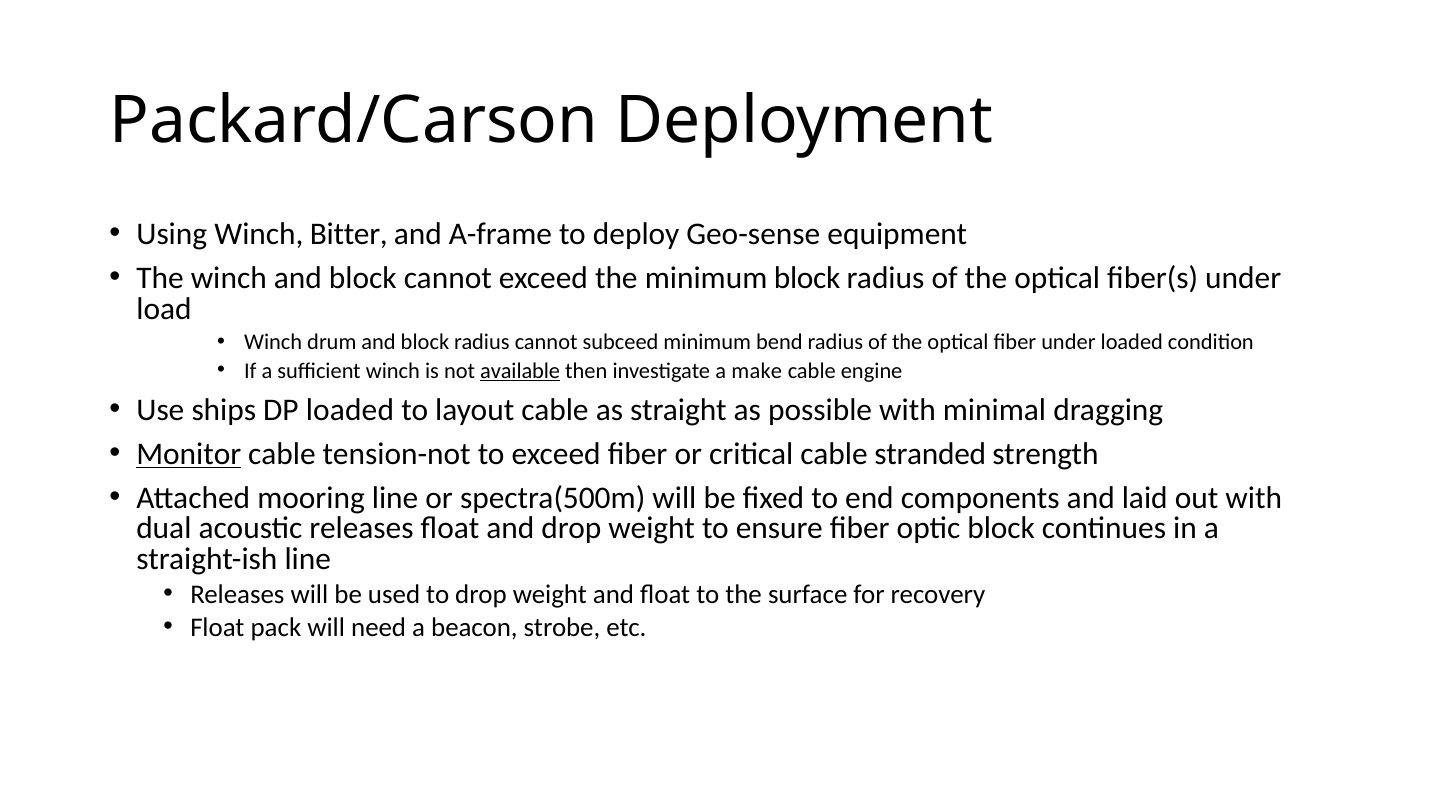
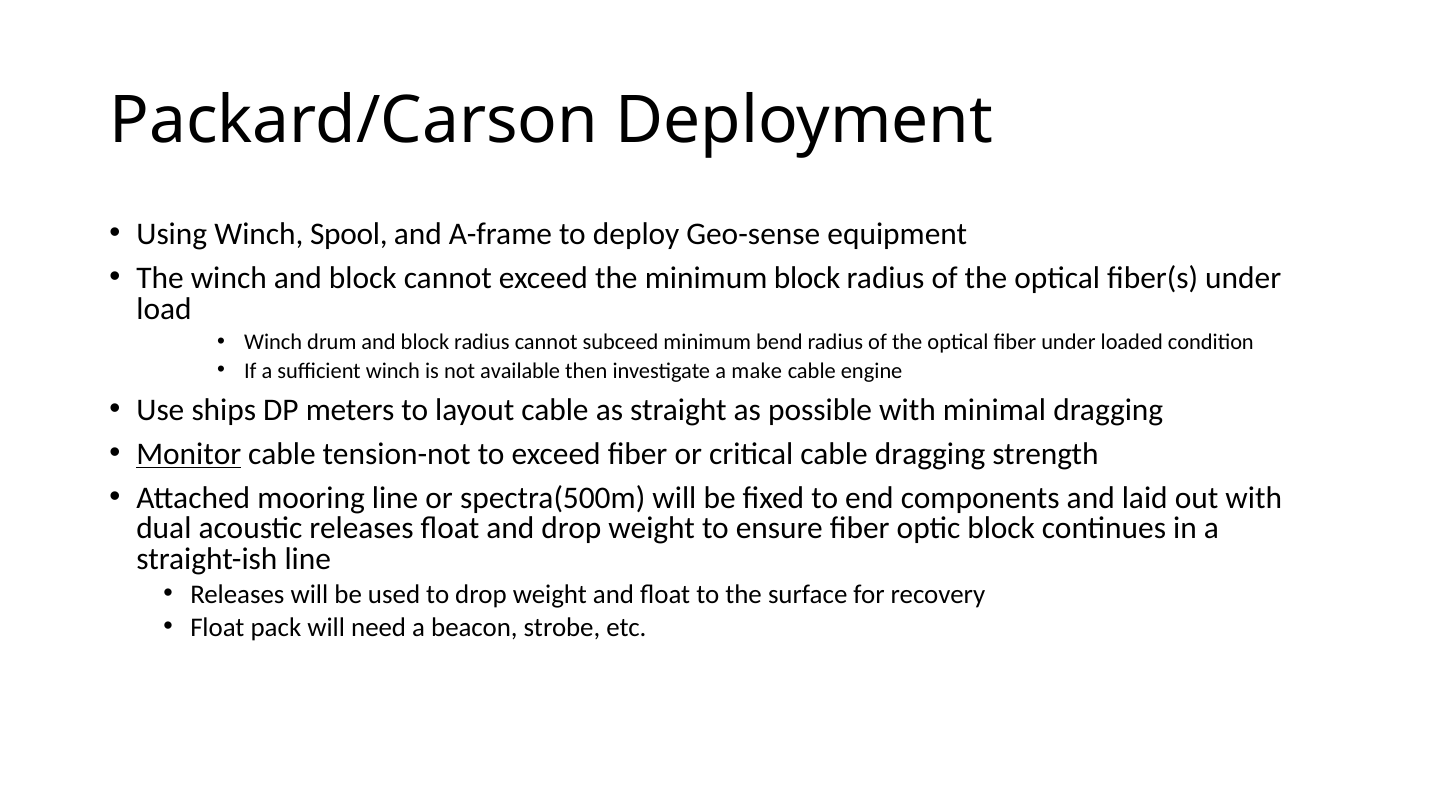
Bitter: Bitter -> Spool
available underline: present -> none
DP loaded: loaded -> meters
cable stranded: stranded -> dragging
